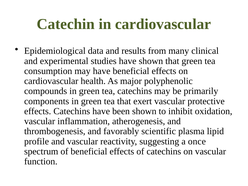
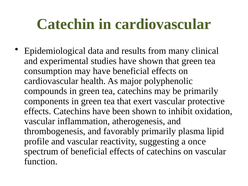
favorably scientific: scientific -> primarily
